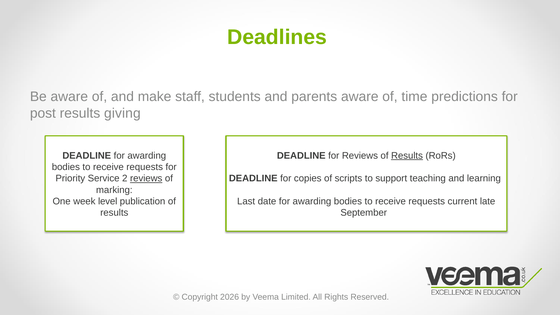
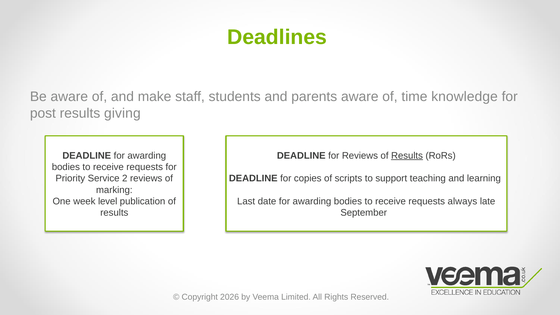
predictions: predictions -> knowledge
reviews at (146, 178) underline: present -> none
current: current -> always
